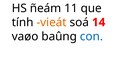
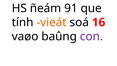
11: 11 -> 91
14: 14 -> 16
con colour: blue -> purple
